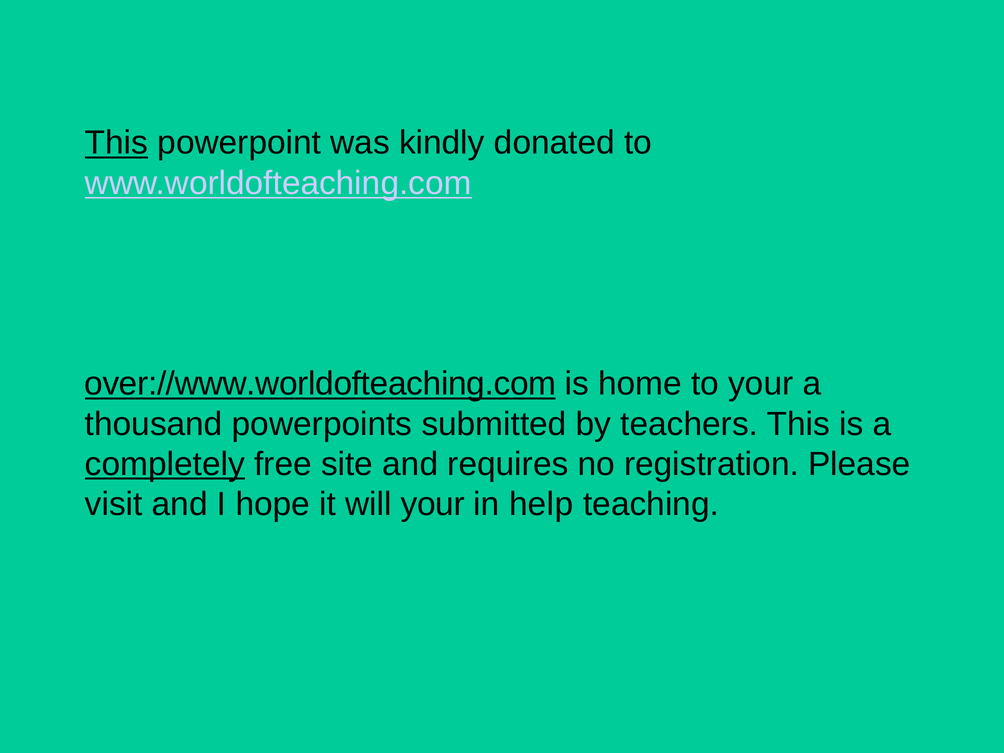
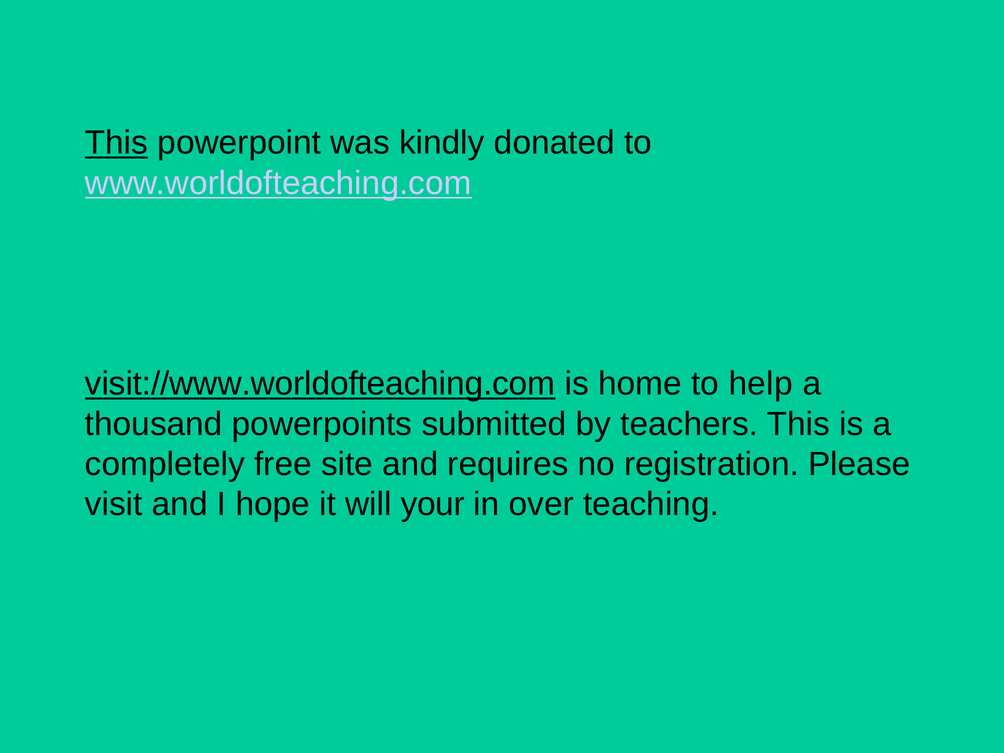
over://www.worldofteaching.com: over://www.worldofteaching.com -> visit://www.worldofteaching.com
to your: your -> help
completely underline: present -> none
help: help -> over
